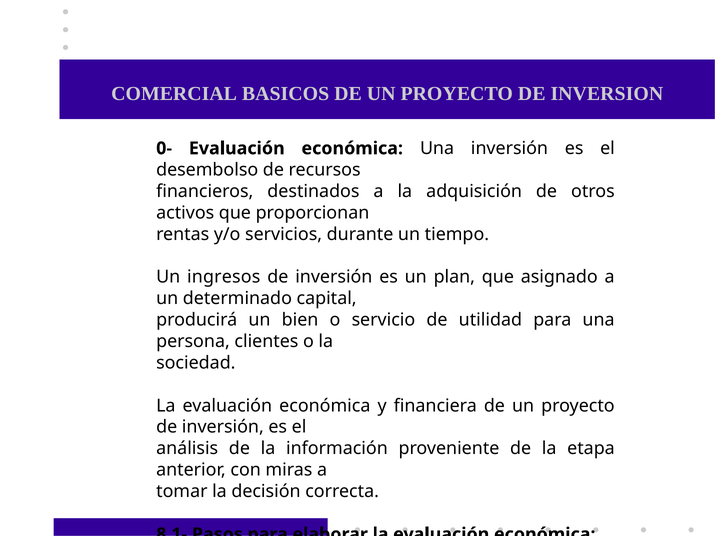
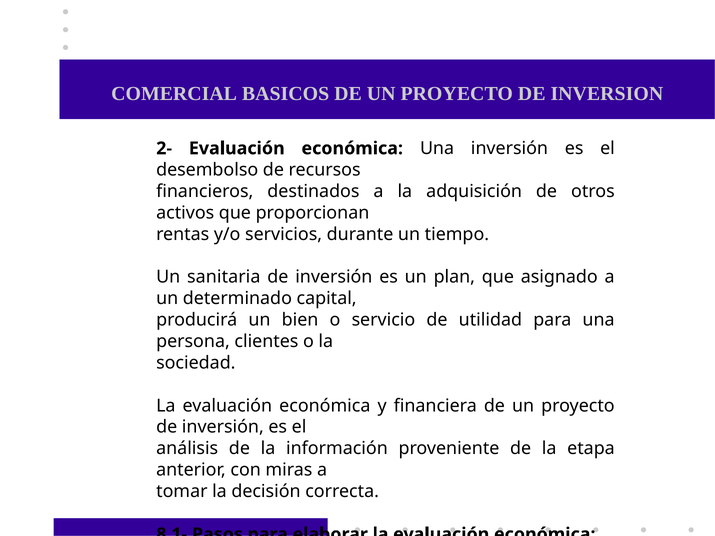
0-: 0- -> 2-
ingresos: ingresos -> sanitaria
